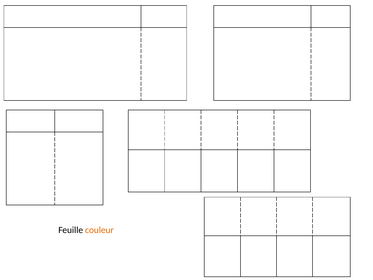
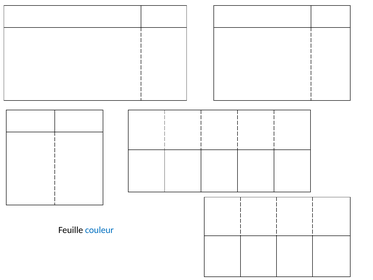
couleur colour: orange -> blue
